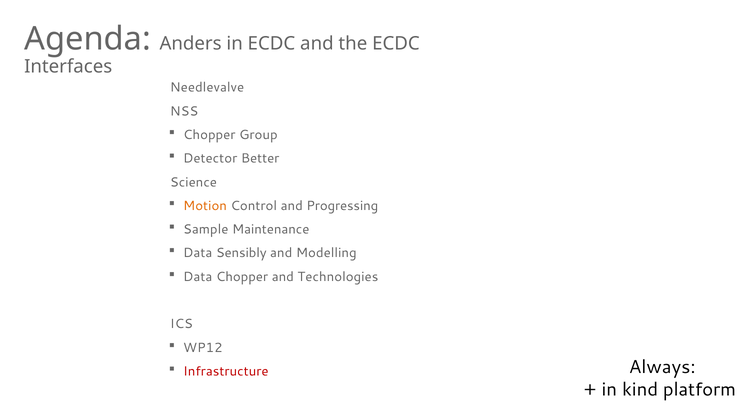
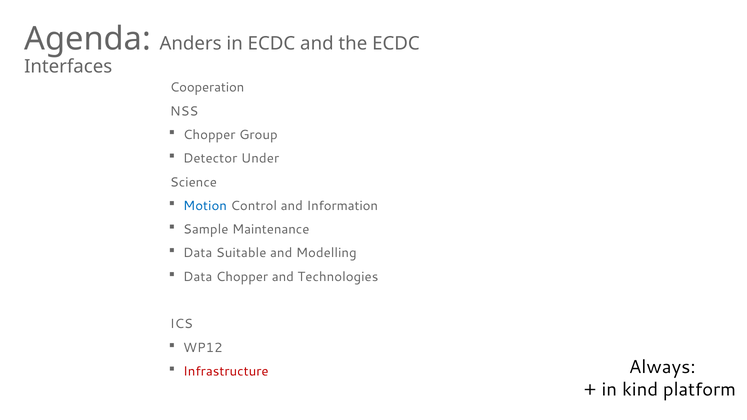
Needlevalve: Needlevalve -> Cooperation
Better: Better -> Under
Motion colour: orange -> blue
Progressing: Progressing -> Information
Sensibly: Sensibly -> Suitable
